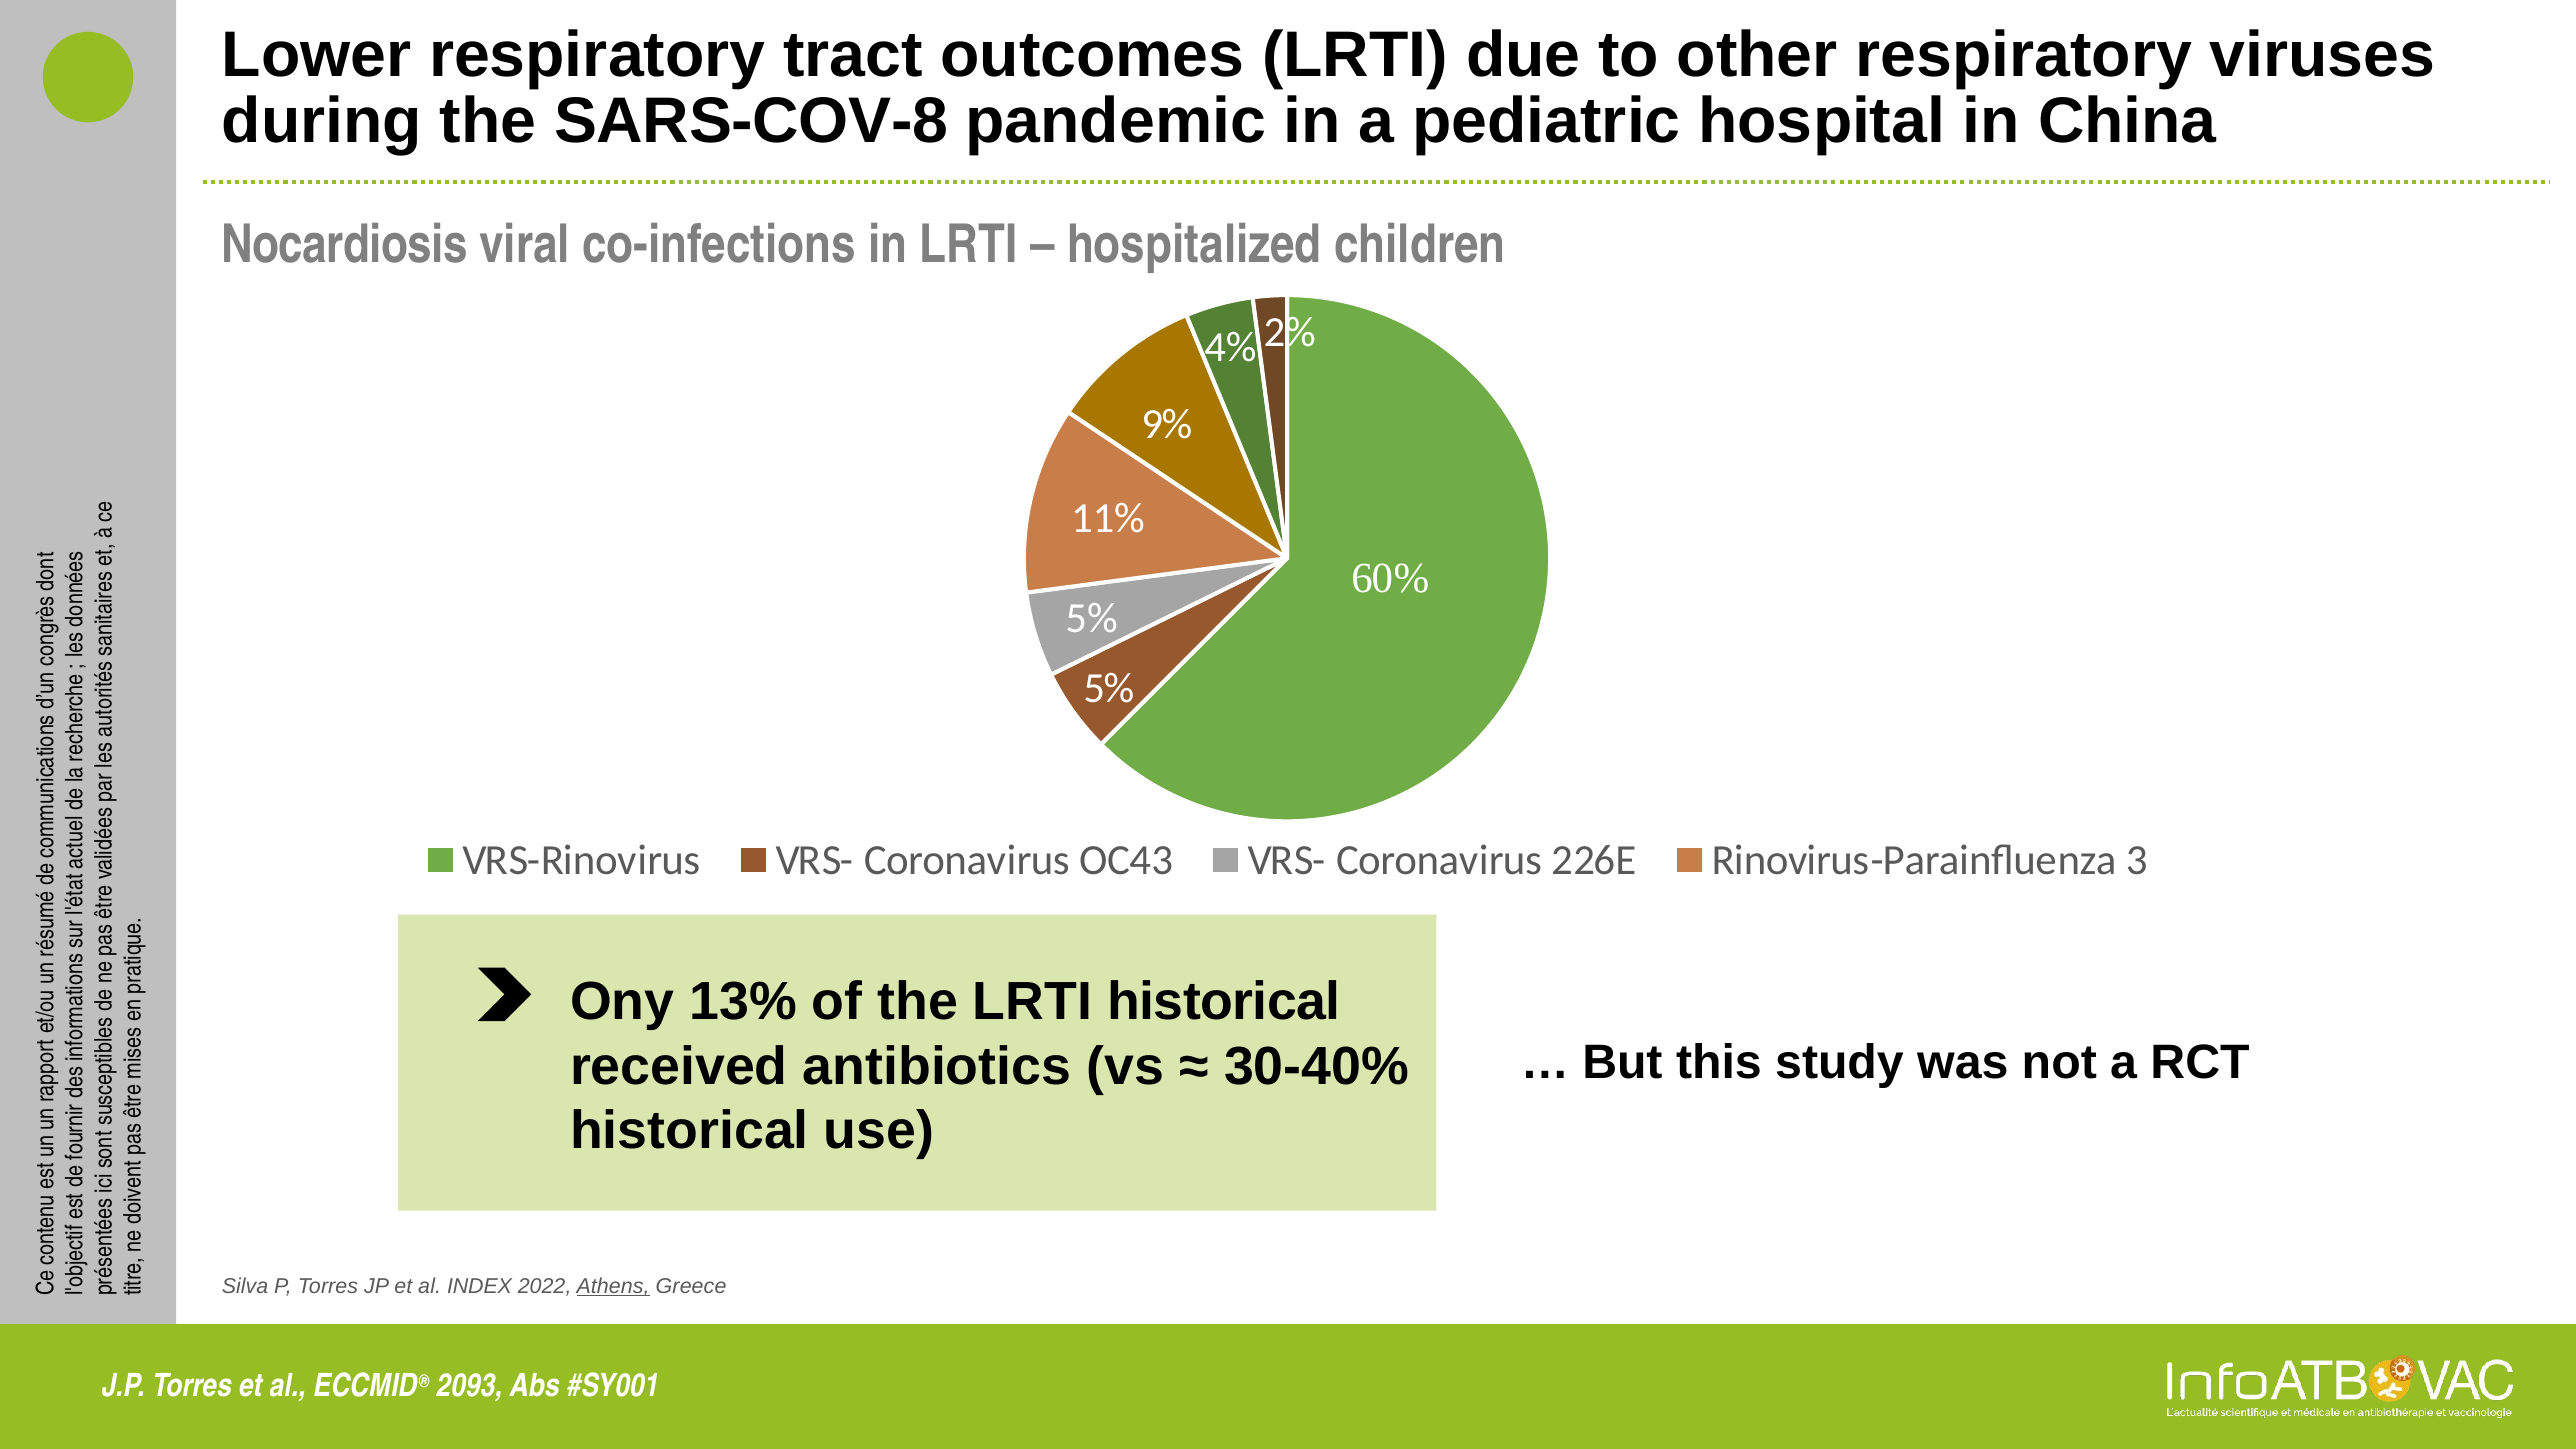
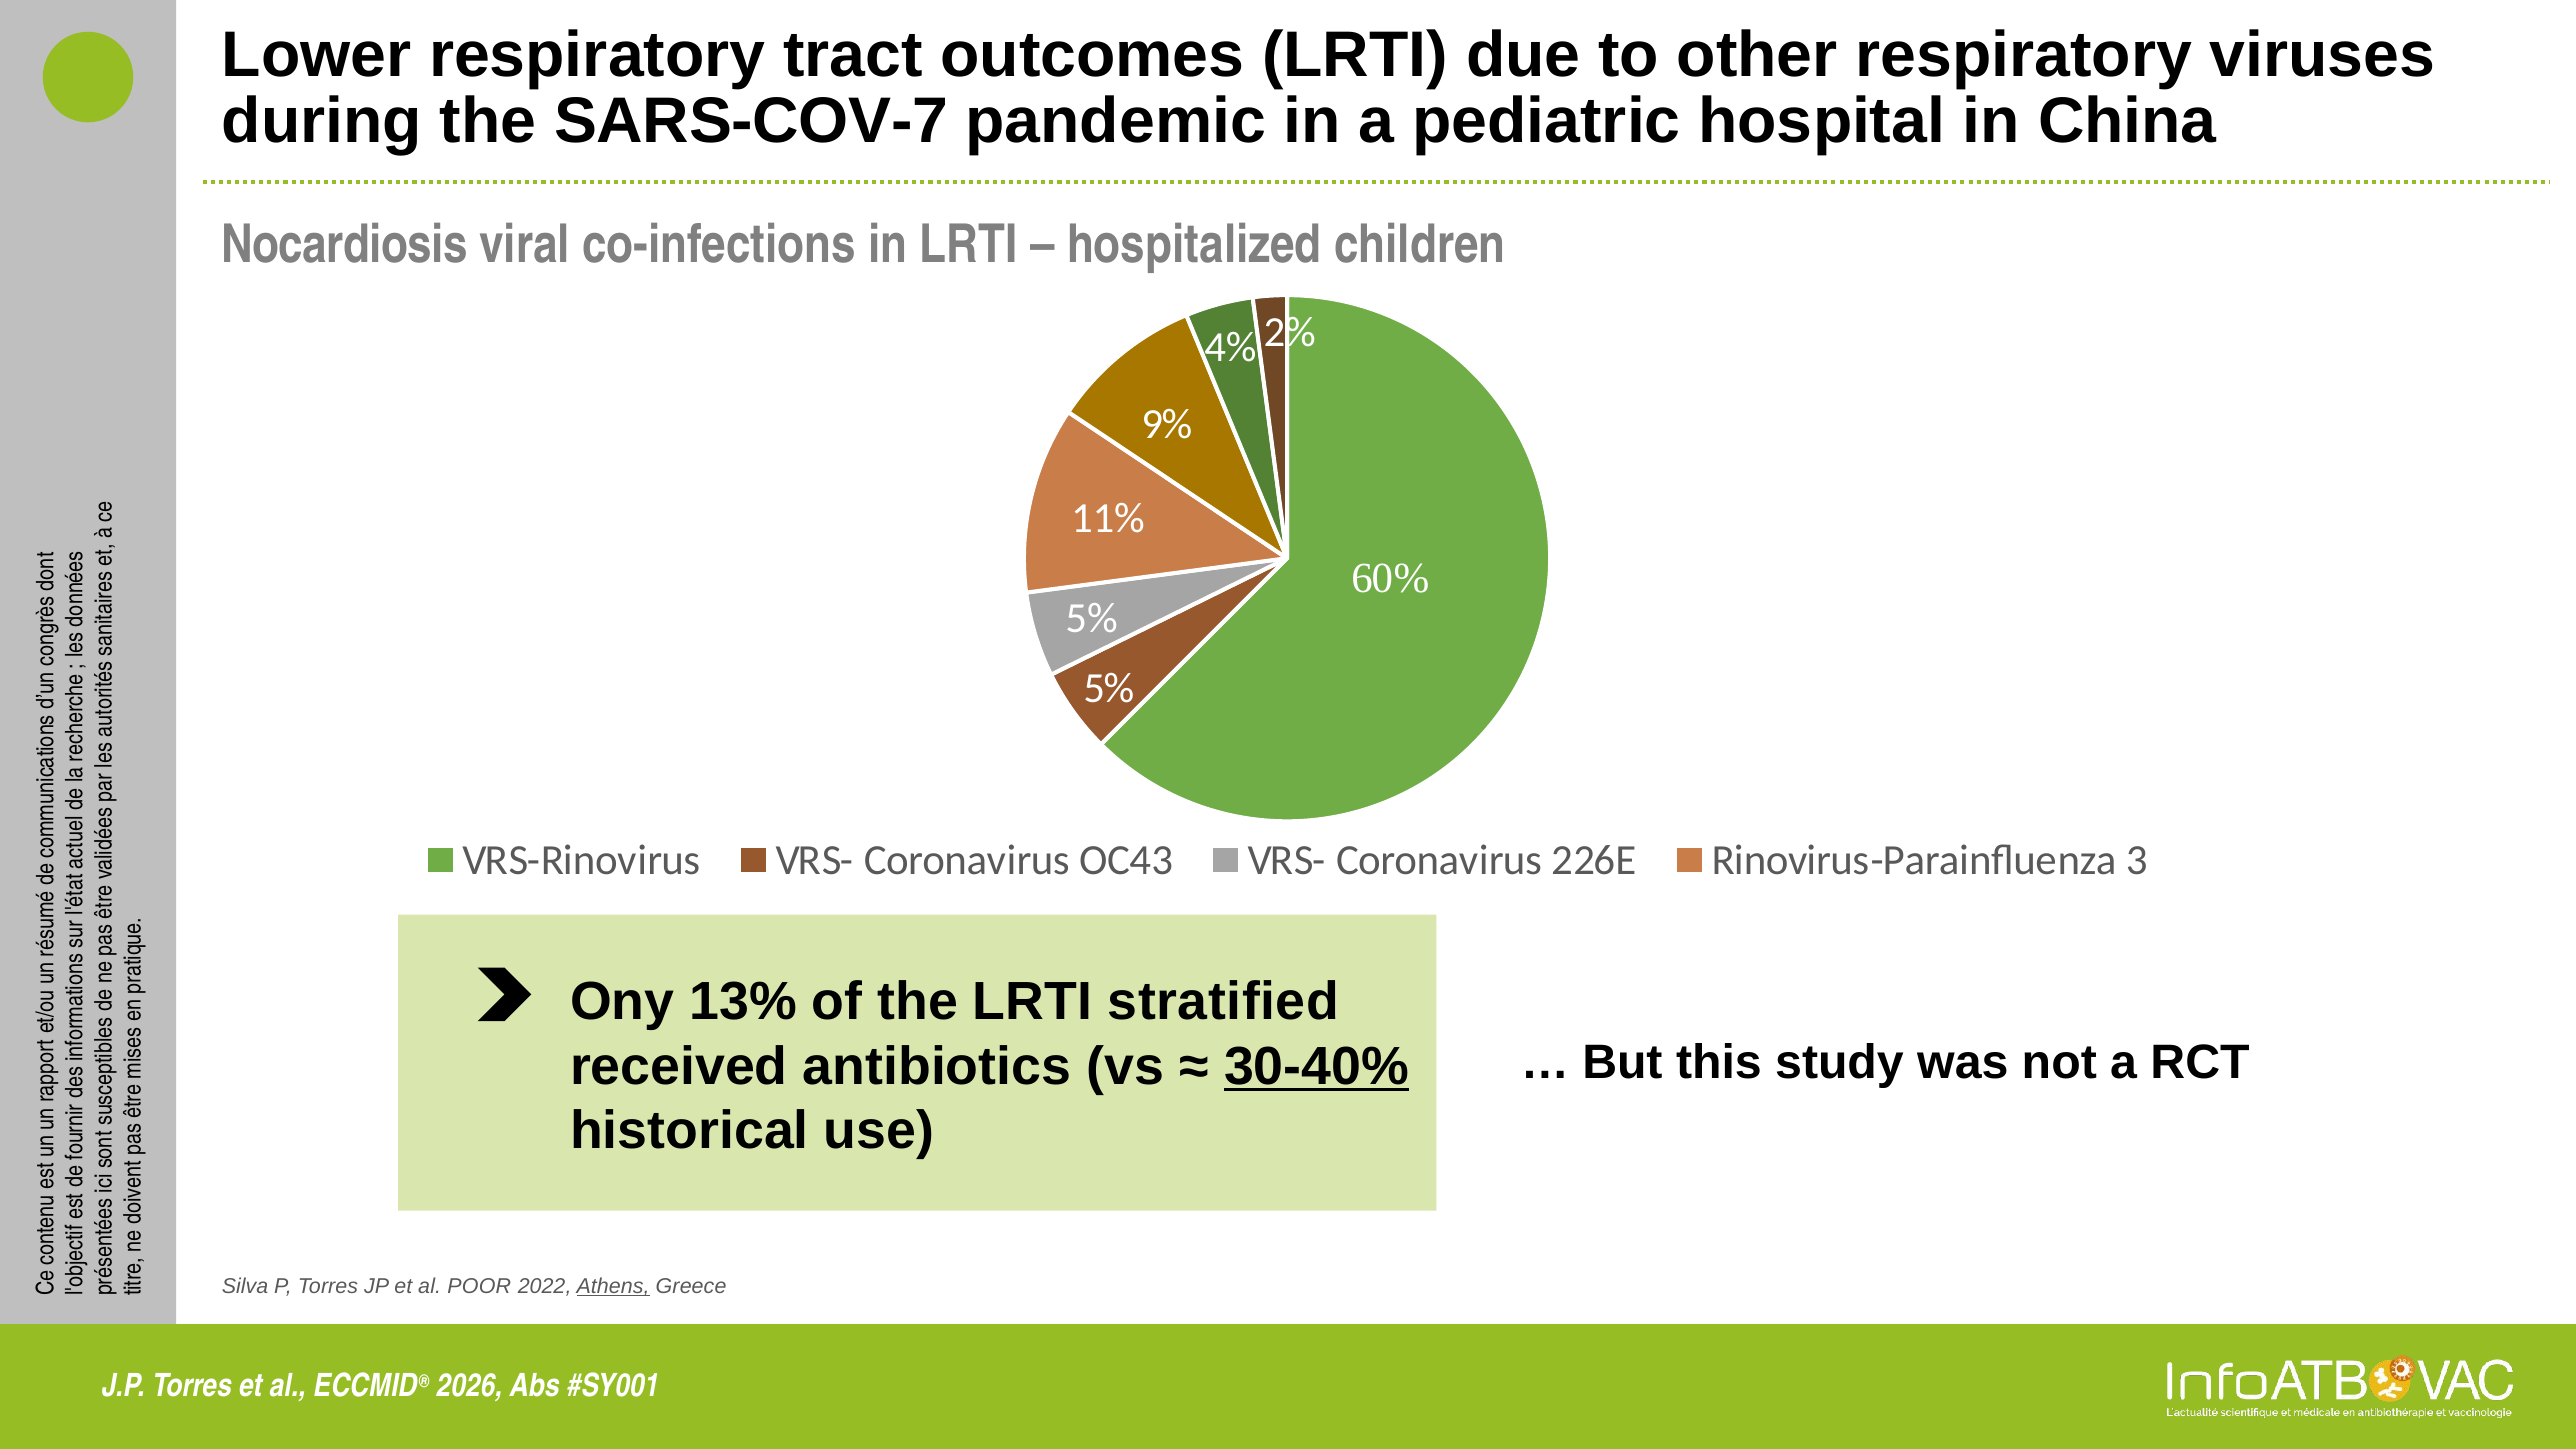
SARS-COV-8: SARS-COV-8 -> SARS-COV-7
LRTI historical: historical -> stratified
30-40% underline: none -> present
INDEX: INDEX -> POOR
2093: 2093 -> 2026
